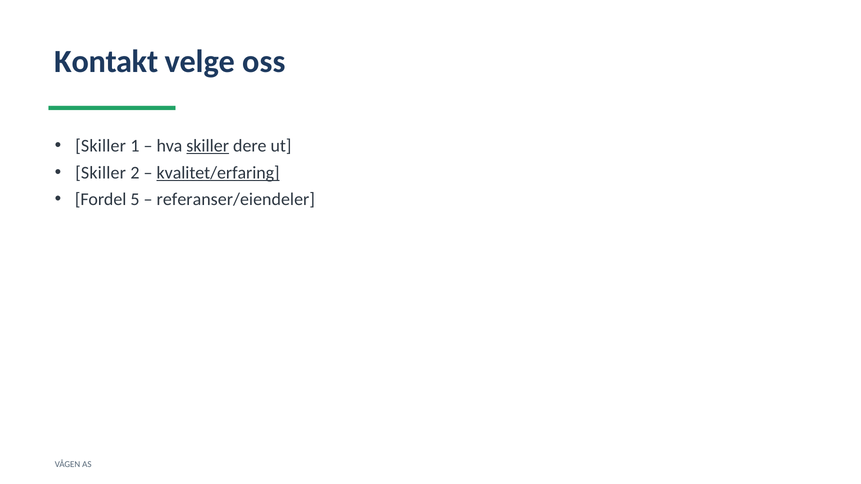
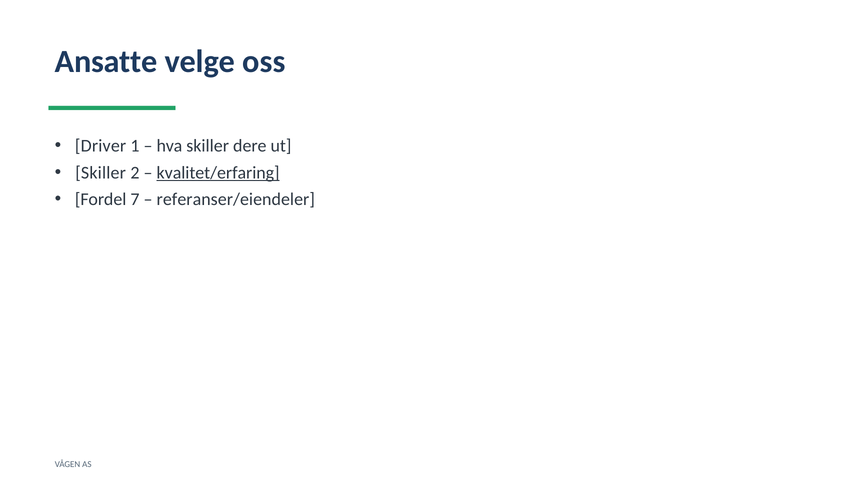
Kontakt: Kontakt -> Ansatte
Skiller at (101, 146): Skiller -> Driver
skiller at (208, 146) underline: present -> none
5: 5 -> 7
